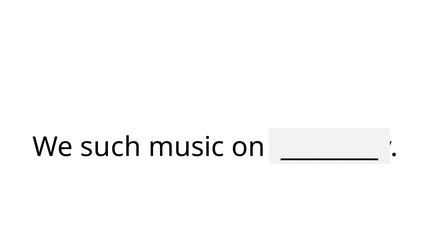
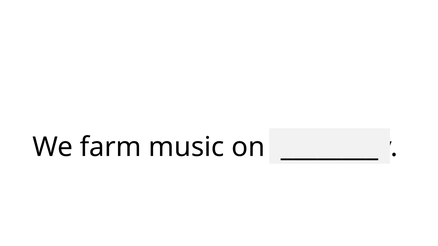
such: such -> farm
